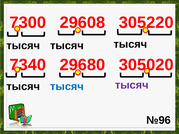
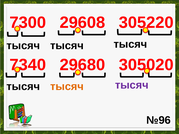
тысяч at (67, 87) colour: blue -> orange
